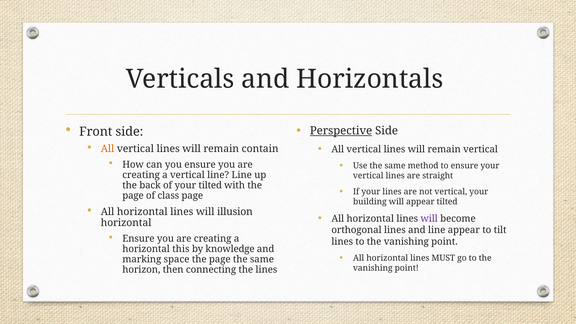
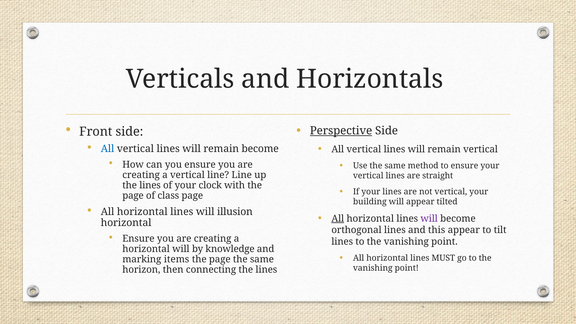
All at (108, 149) colour: orange -> blue
remain contain: contain -> become
back at (150, 185): back -> lines
your tilted: tilted -> clock
All at (338, 219) underline: none -> present
and line: line -> this
horizontal this: this -> will
space: space -> items
